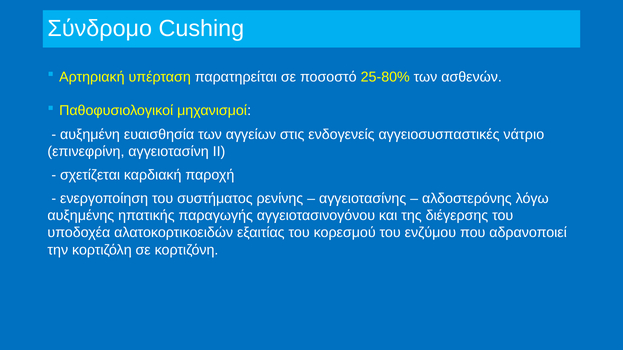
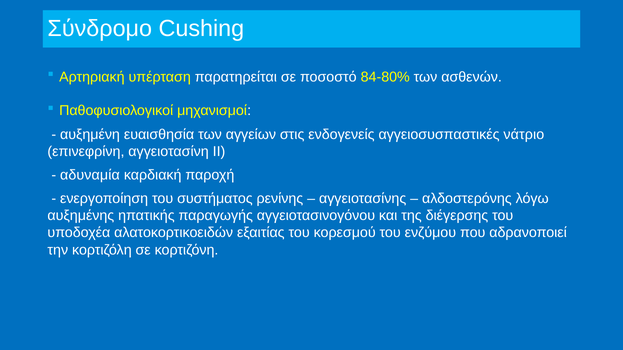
25-80%: 25-80% -> 84-80%
σχετίζεται: σχετίζεται -> αδυναμία
